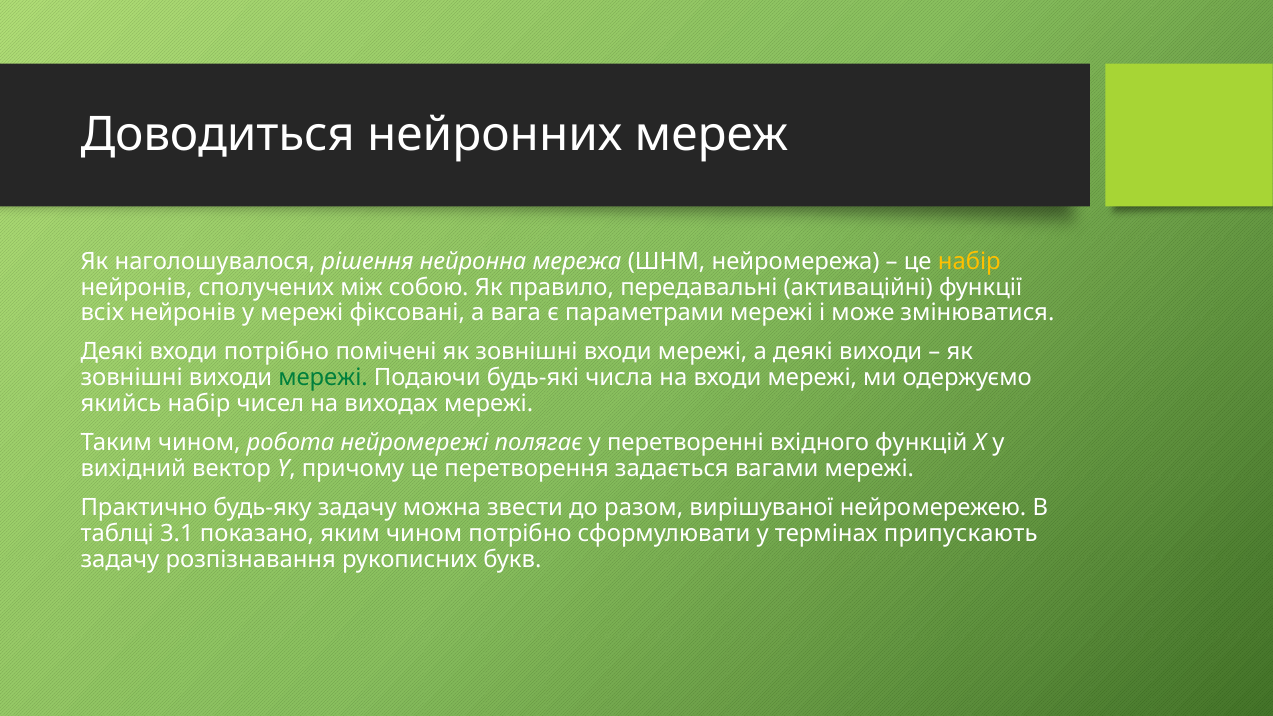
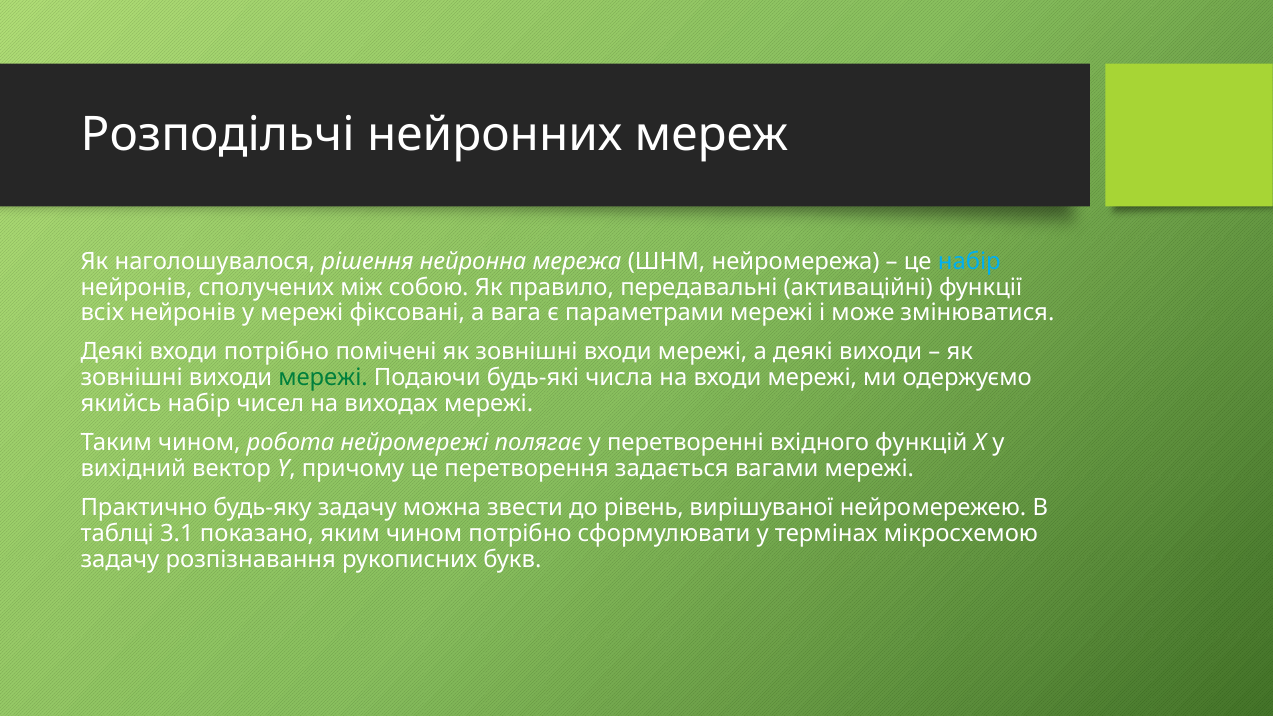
Доводиться: Доводиться -> Розподільчі
набір at (969, 262) colour: yellow -> light blue
разом: разом -> рівень
припускають: припускають -> мікросхемою
